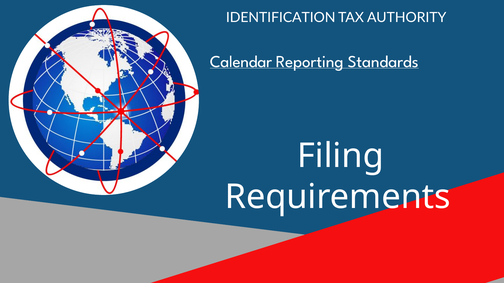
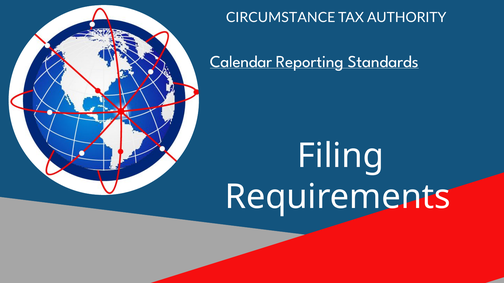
IDENTIFICATION: IDENTIFICATION -> CIRCUMSTANCE
